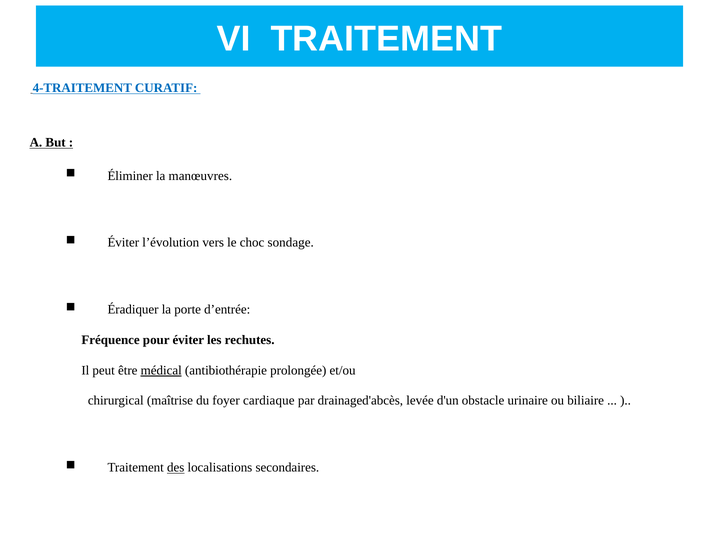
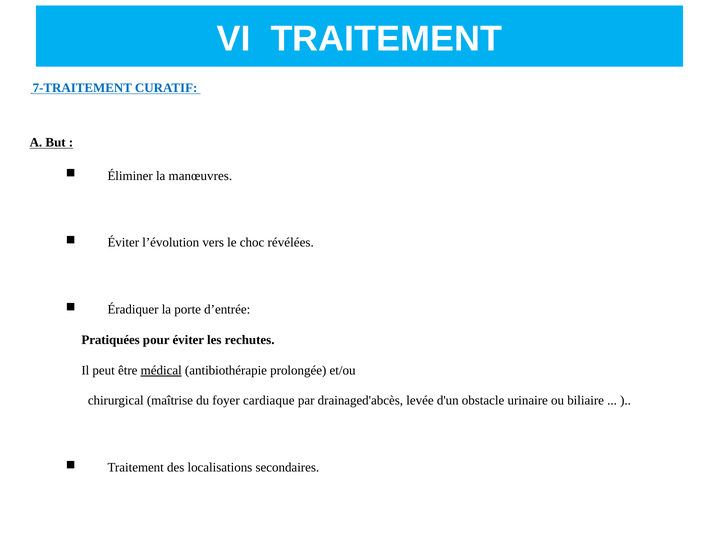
4-TRAITEMENT: 4-TRAITEMENT -> 7-TRAITEMENT
sondage: sondage -> révélées
Fréquence: Fréquence -> Pratiquées
des underline: present -> none
